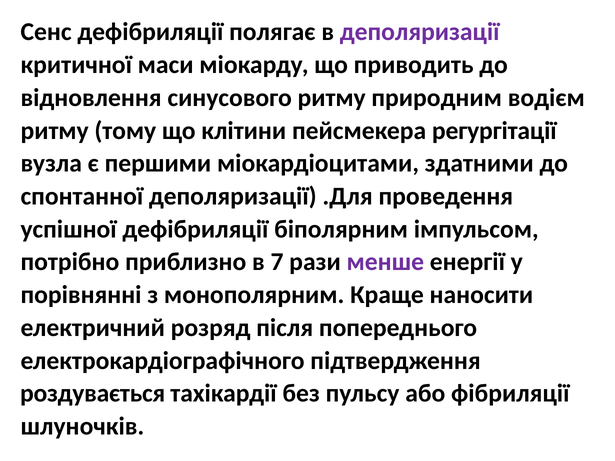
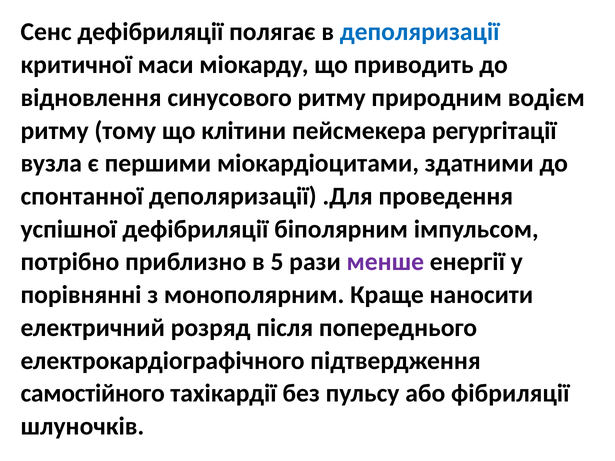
деполяризації at (420, 32) colour: purple -> blue
7: 7 -> 5
роздувається: роздувається -> самостійного
